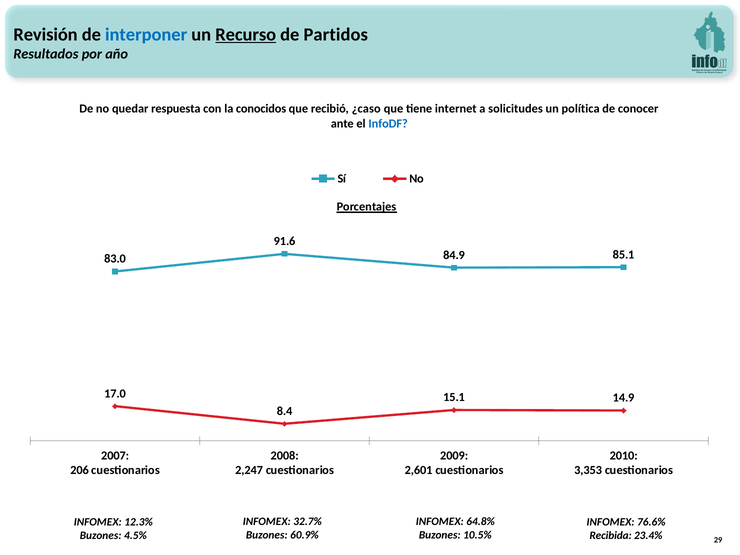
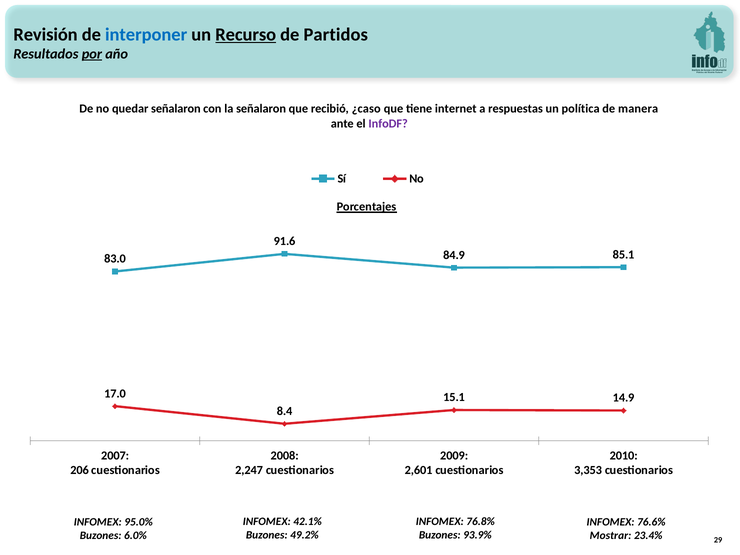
por underline: none -> present
quedar respuesta: respuesta -> señalaron
la conocidos: conocidos -> señalaron
solicitudes: solicitudes -> respuestas
conocer: conocer -> manera
InfoDF colour: blue -> purple
32.7%: 32.7% -> 42.1%
64.8%: 64.8% -> 76.8%
12.3%: 12.3% -> 95.0%
60.9%: 60.9% -> 49.2%
10.5%: 10.5% -> 93.9%
4.5%: 4.5% -> 6.0%
Recibida: Recibida -> Mostrar
